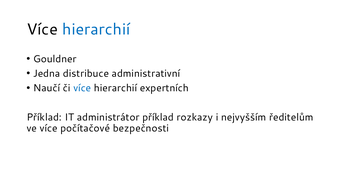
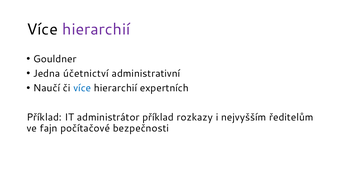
hierarchií at (96, 29) colour: blue -> purple
distribuce: distribuce -> účetnictví
ve více: více -> fajn
